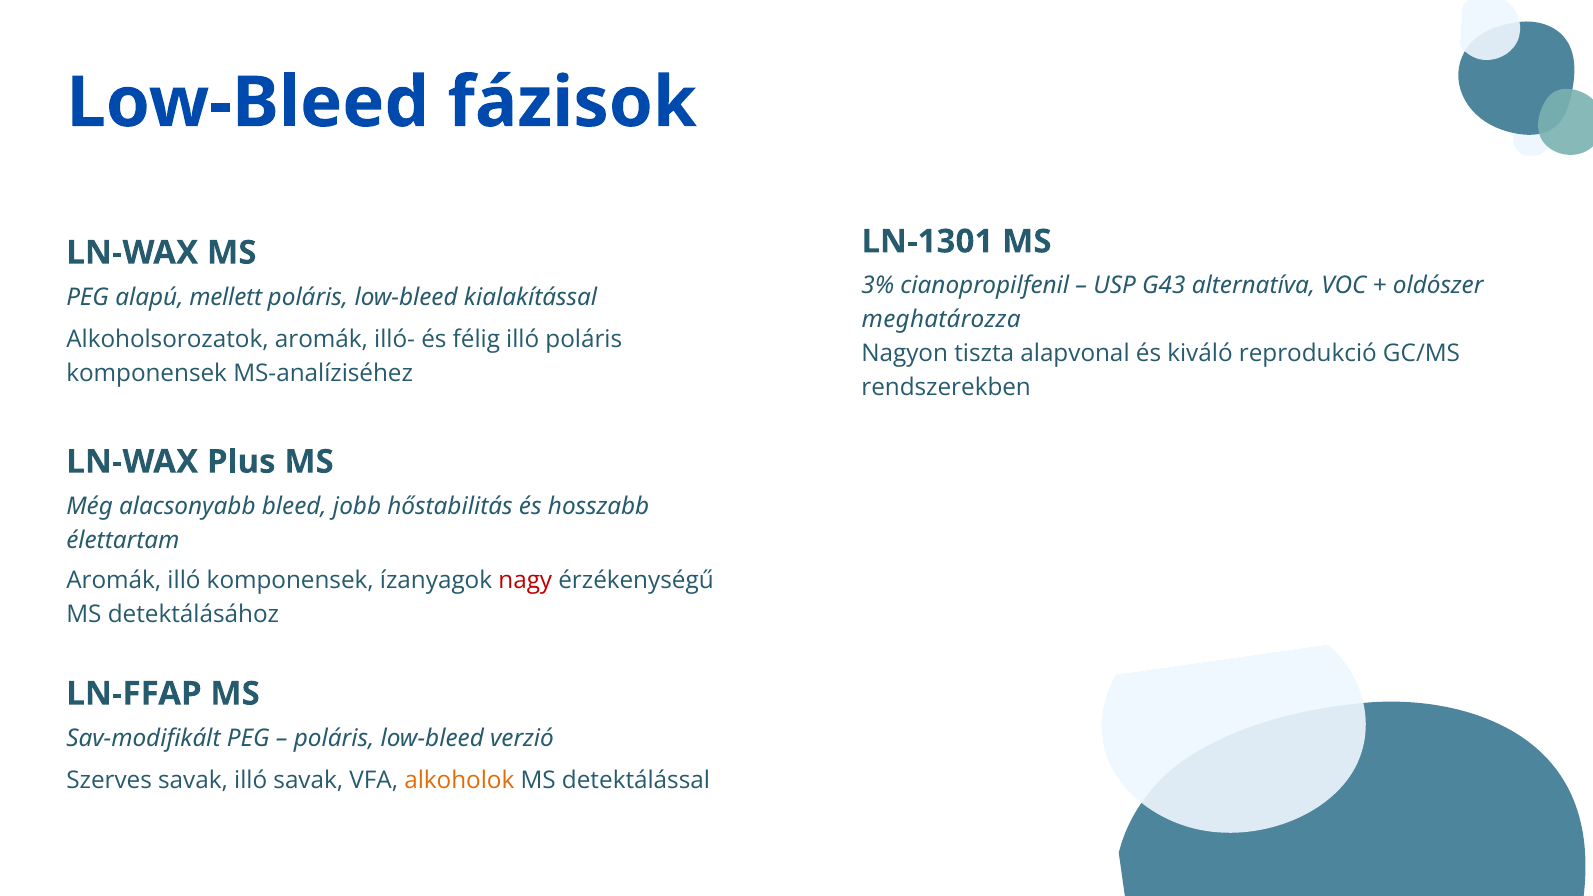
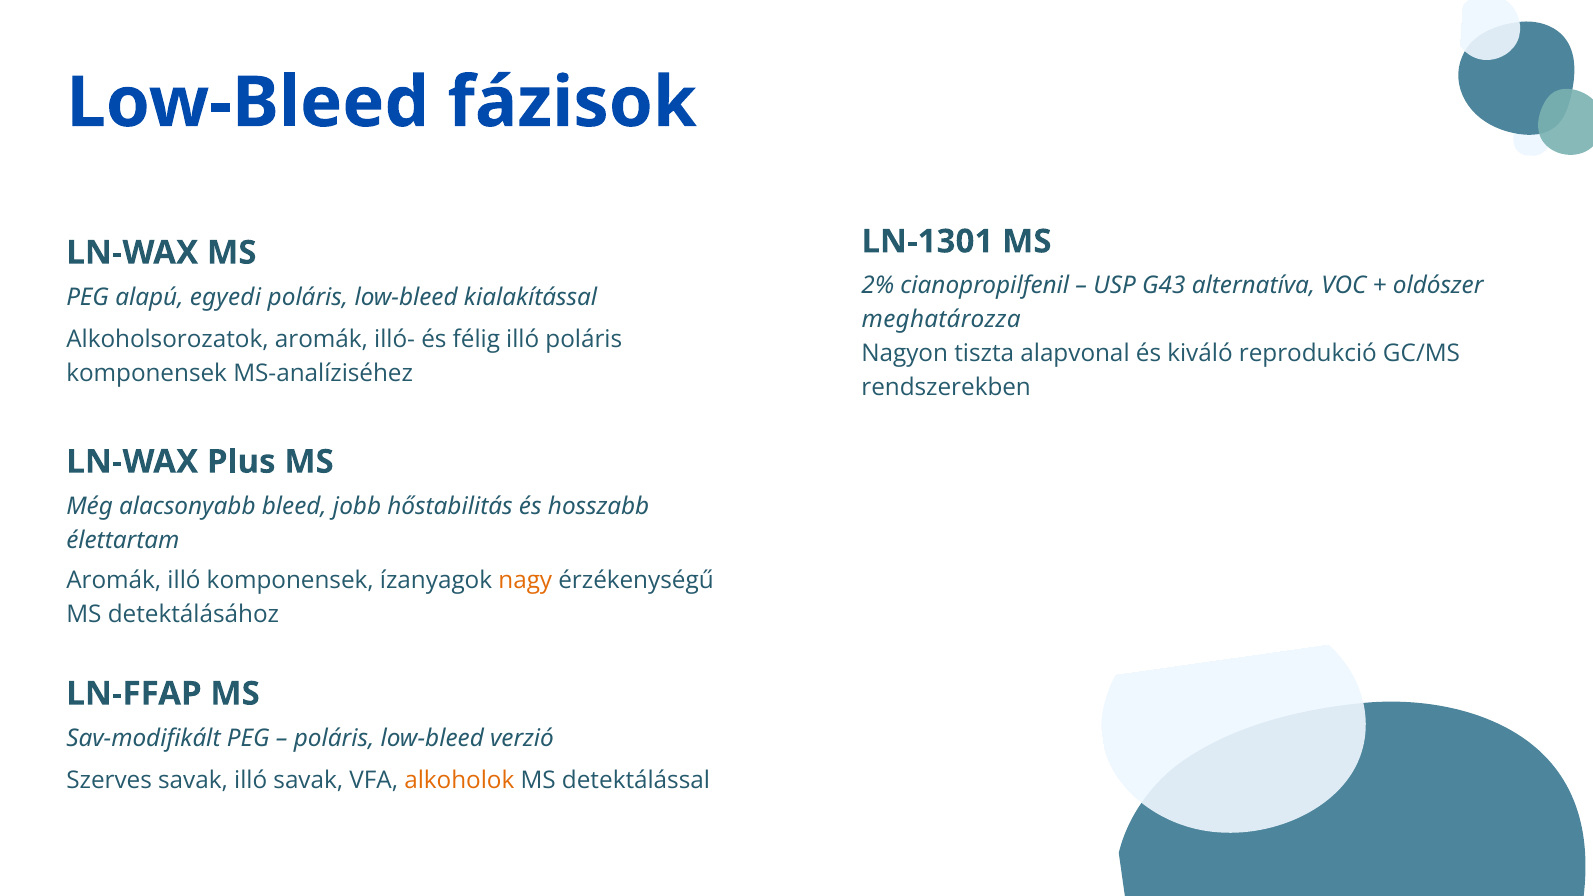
3%: 3% -> 2%
mellett: mellett -> egyedi
nagy colour: red -> orange
